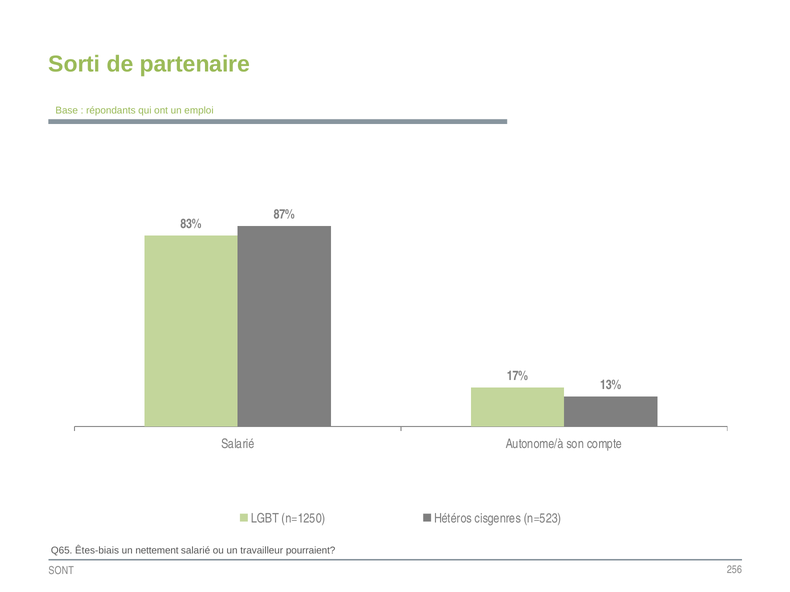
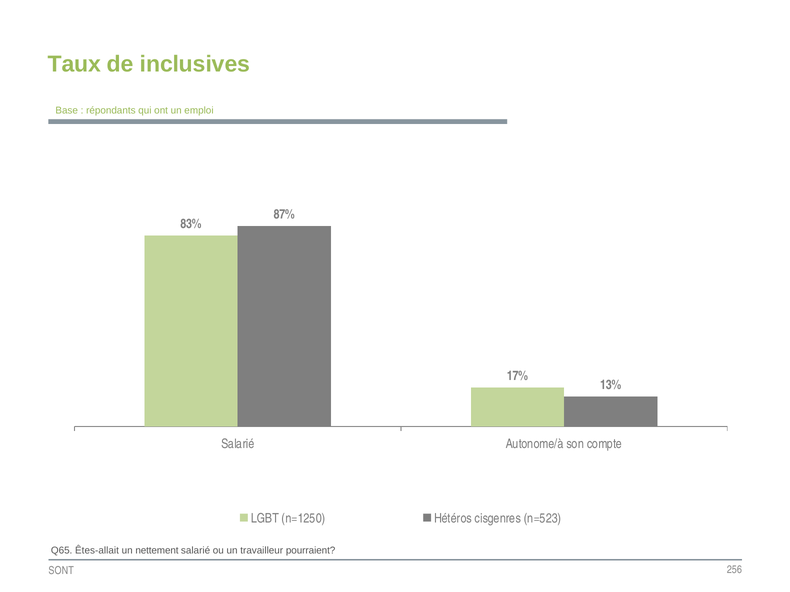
Sorti: Sorti -> Taux
partenaire: partenaire -> inclusives
Êtes-biais: Êtes-biais -> Êtes-allait
